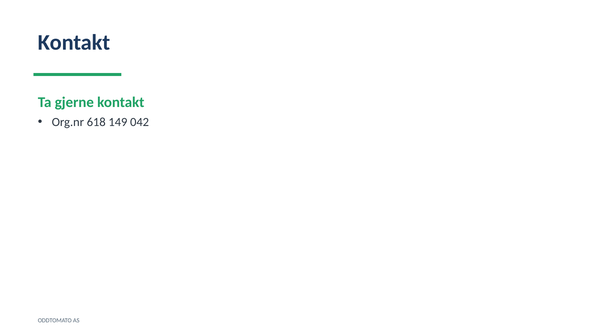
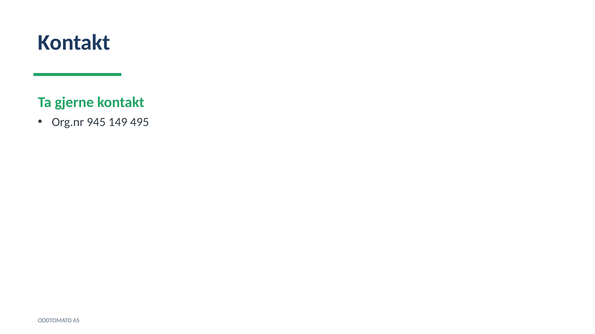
618: 618 -> 945
042: 042 -> 495
